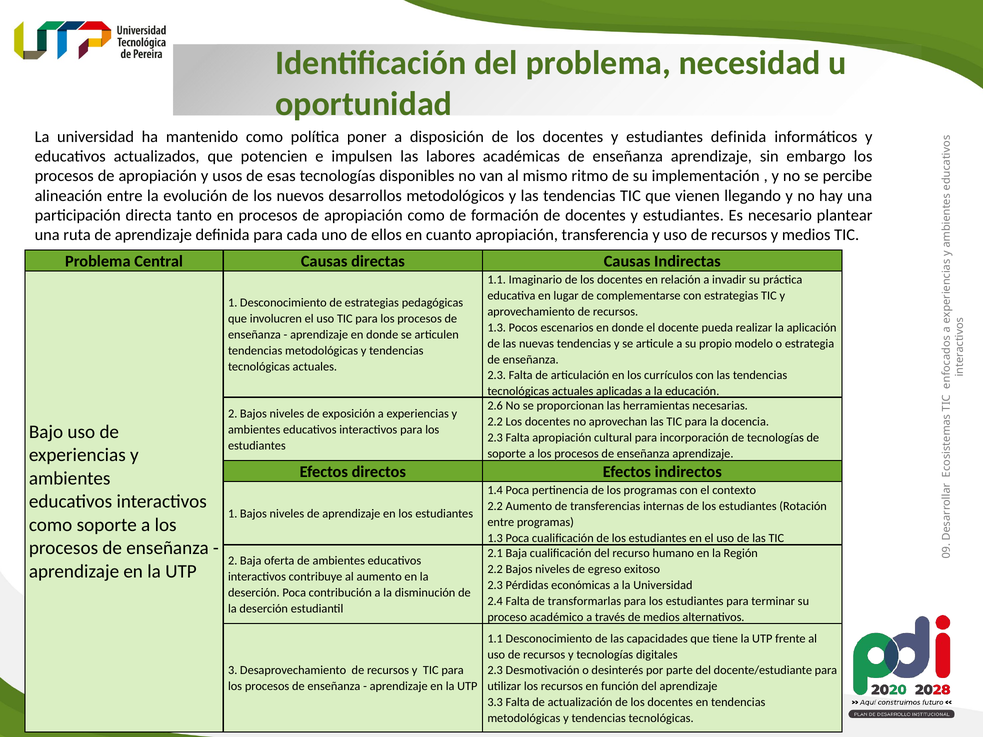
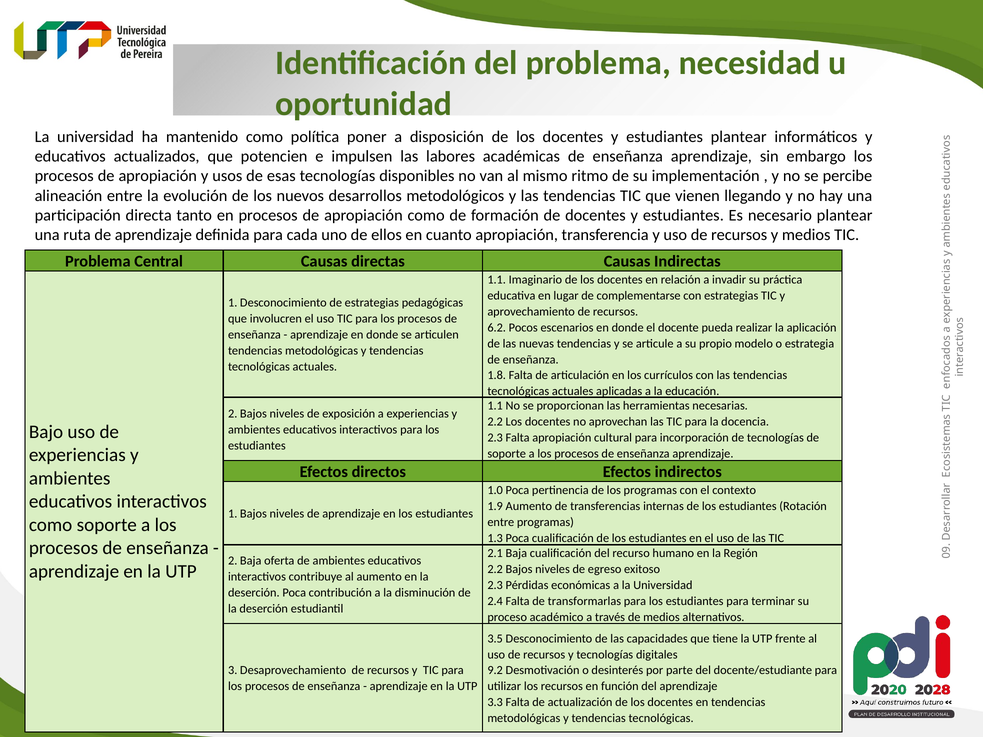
estudiantes definida: definida -> plantear
1.3 at (497, 328): 1.3 -> 6.2
2.3 at (497, 376): 2.3 -> 1.8
2.6 at (495, 406): 2.6 -> 1.1
1.4: 1.4 -> 1.0
2.2 at (495, 506): 2.2 -> 1.9
1.1 at (495, 639): 1.1 -> 3.5
2.3 at (495, 671): 2.3 -> 9.2
